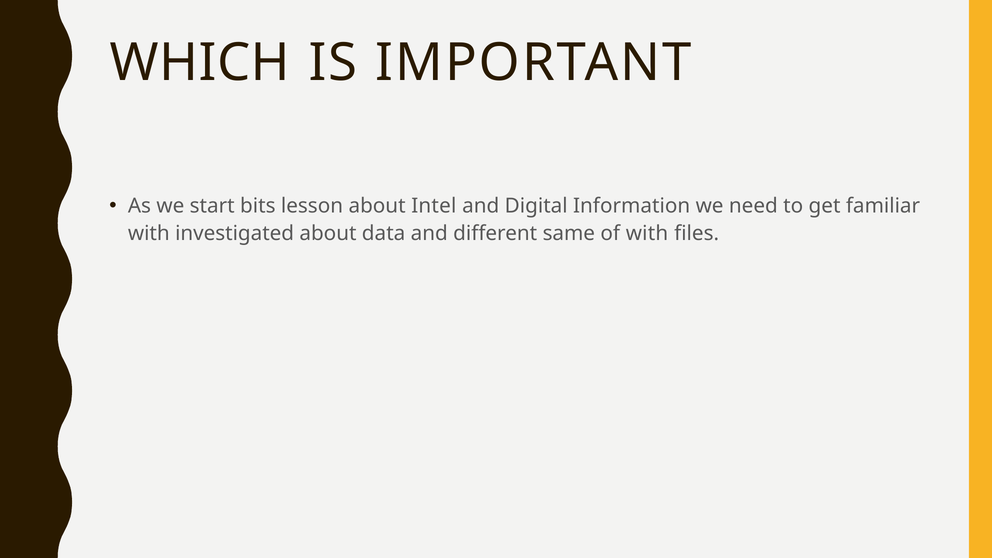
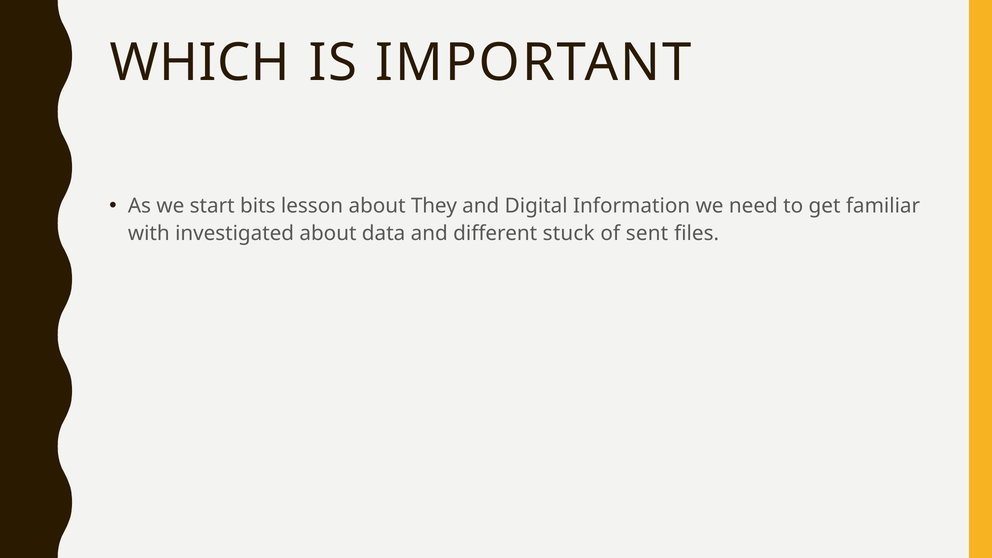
Intel: Intel -> They
same: same -> stuck
of with: with -> sent
